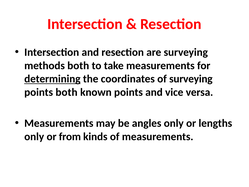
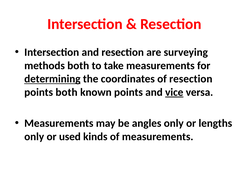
of surveying: surveying -> resection
vice underline: none -> present
from: from -> used
